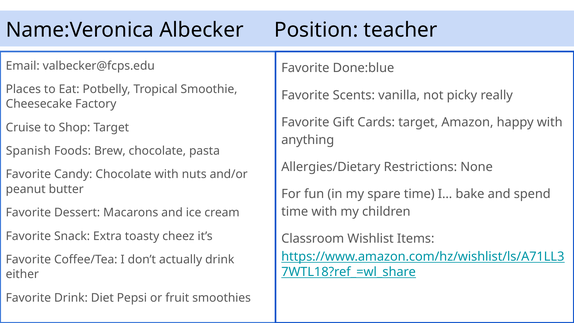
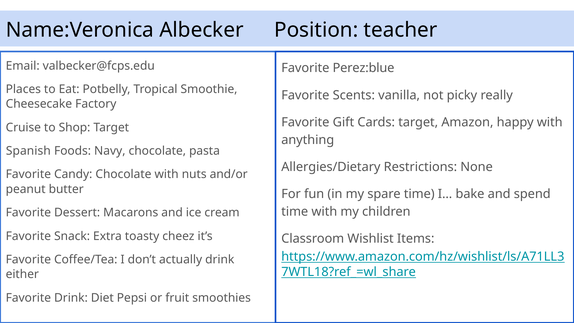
Done:blue: Done:blue -> Perez:blue
Brew: Brew -> Navy
